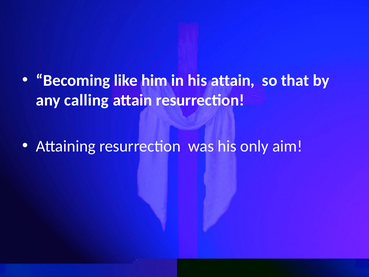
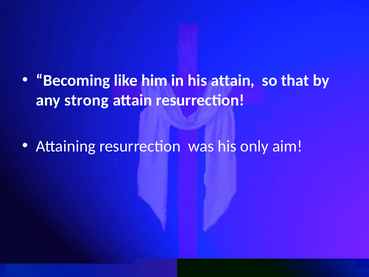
calling: calling -> strong
